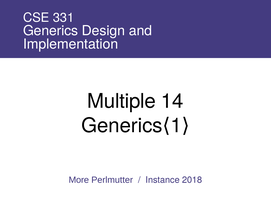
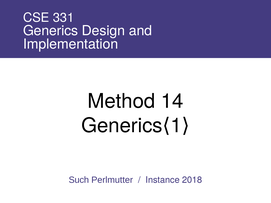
Multiple: Multiple -> Method
More: More -> Such
